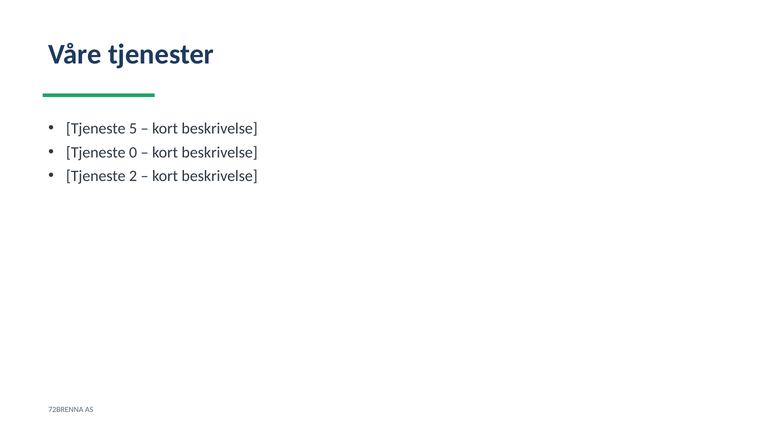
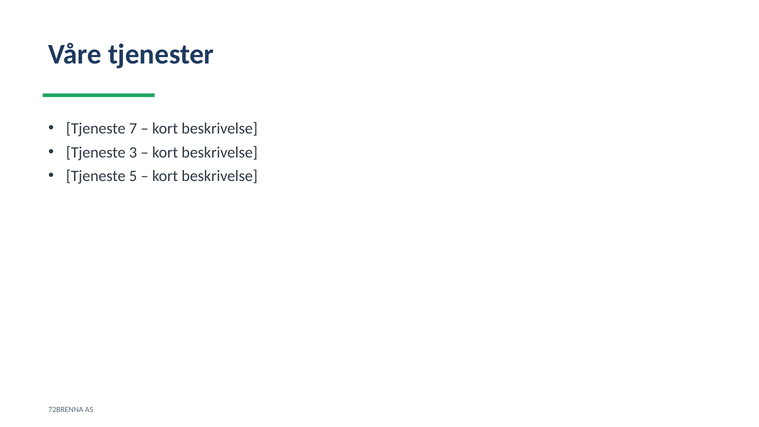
5: 5 -> 7
0: 0 -> 3
2: 2 -> 5
